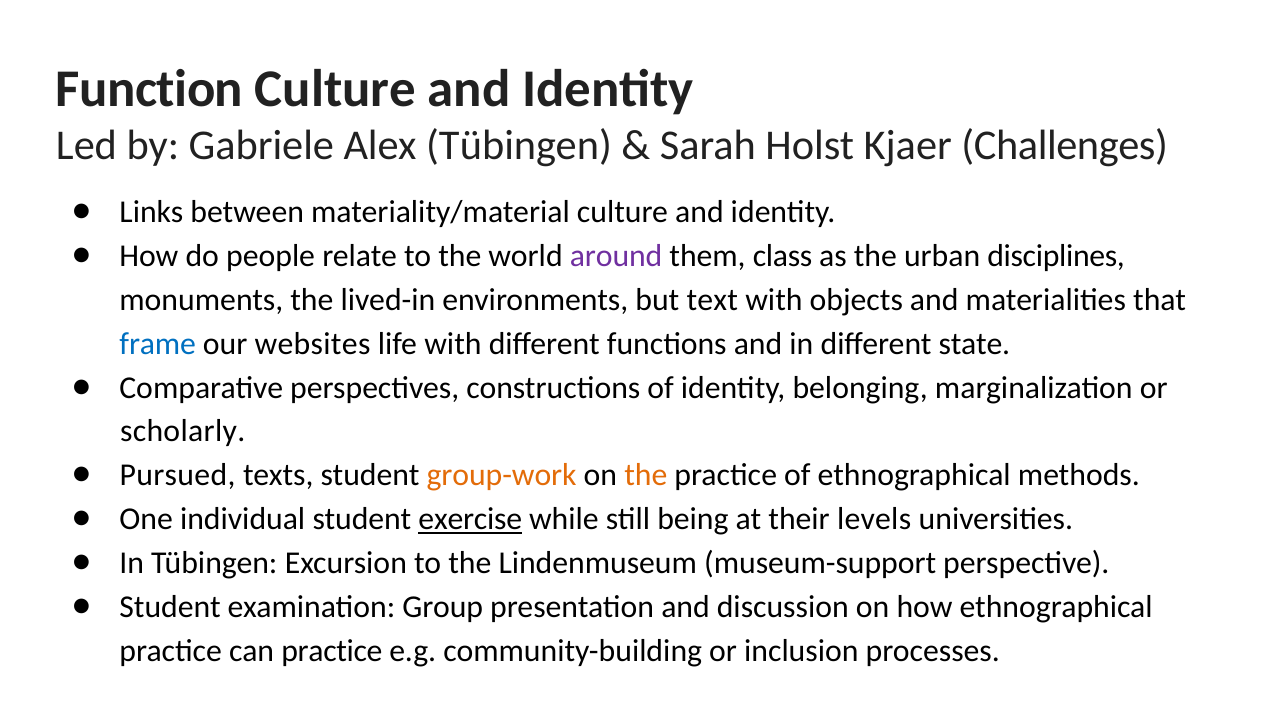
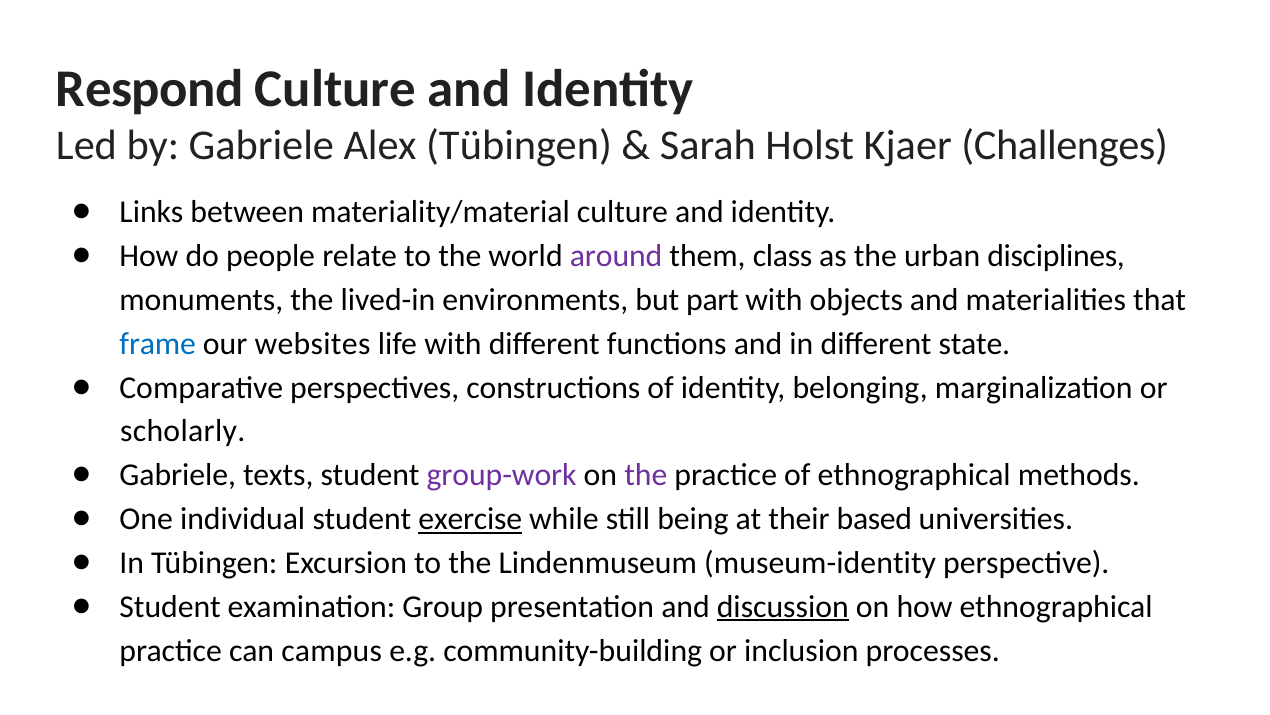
Function: Function -> Respond
text: text -> part
Pursued at (178, 475): Pursued -> Gabriele
group-work colour: orange -> purple
the at (646, 475) colour: orange -> purple
levels: levels -> based
museum-support: museum-support -> museum-identity
discussion underline: none -> present
can practice: practice -> campus
